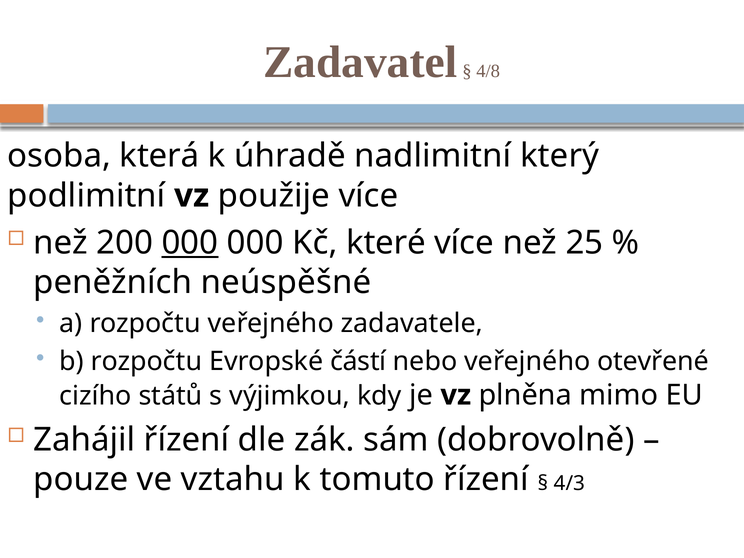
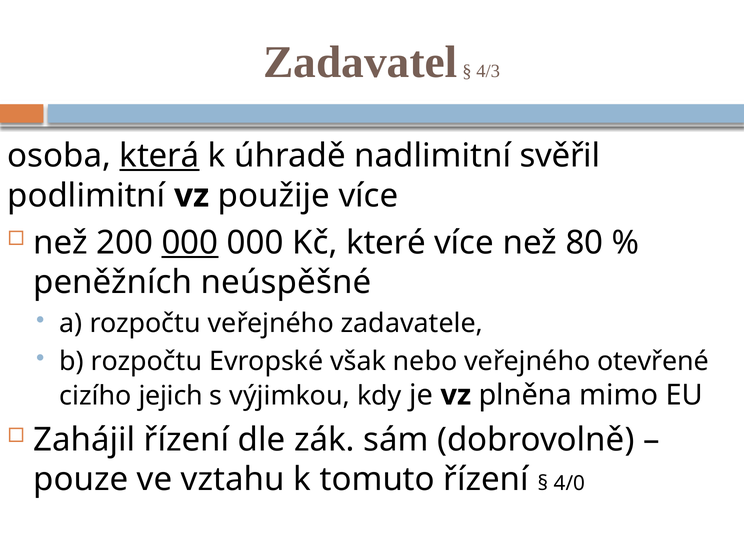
4/8: 4/8 -> 4/3
která underline: none -> present
který: který -> svěřil
25: 25 -> 80
částí: částí -> však
států: států -> jejich
4/3: 4/3 -> 4/0
